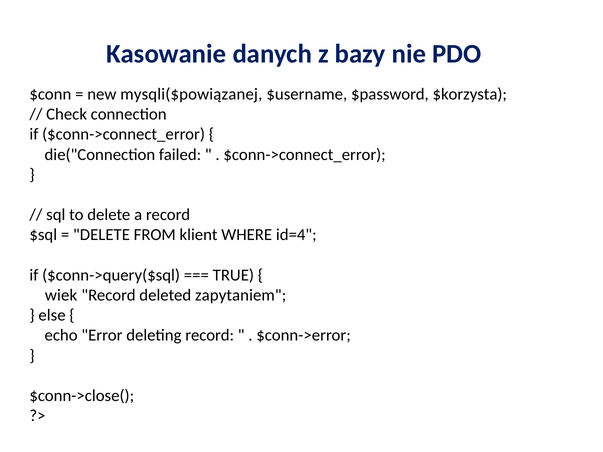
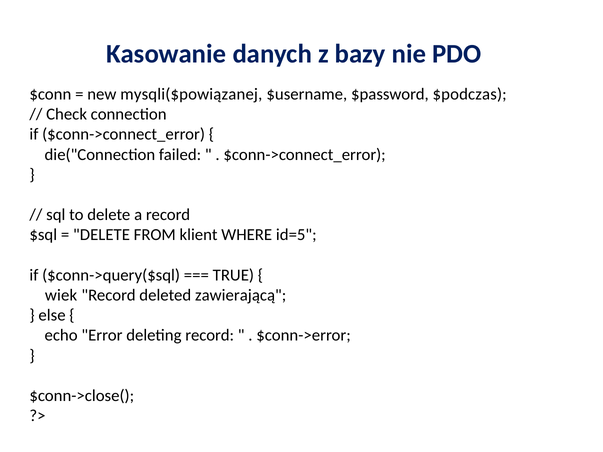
$korzysta: $korzysta -> $podczas
id=4: id=4 -> id=5
zapytaniem: zapytaniem -> zawierającą
